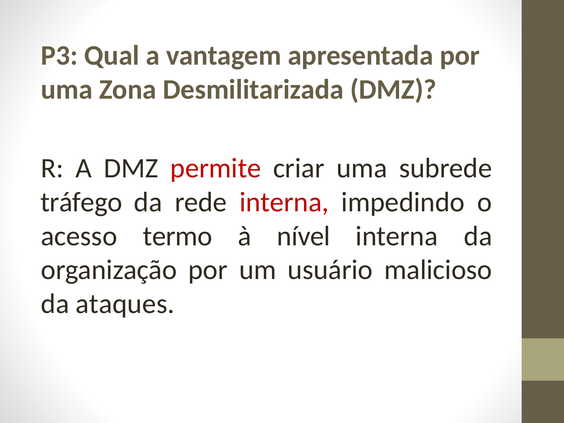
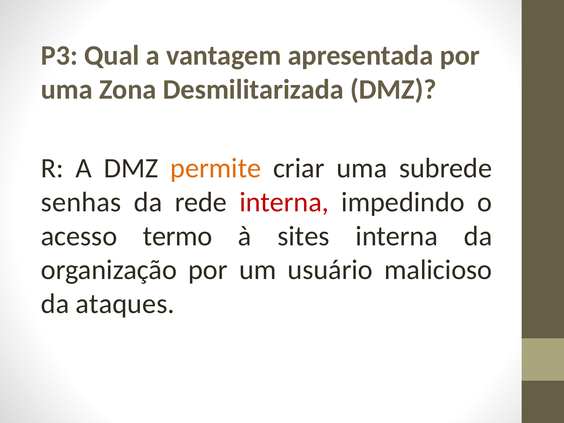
permite colour: red -> orange
tráfego: tráfego -> senhas
nível: nível -> sites
